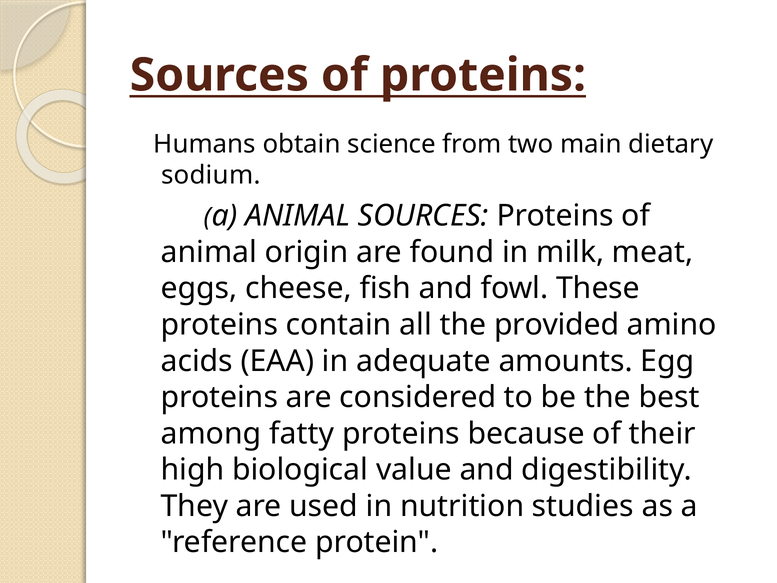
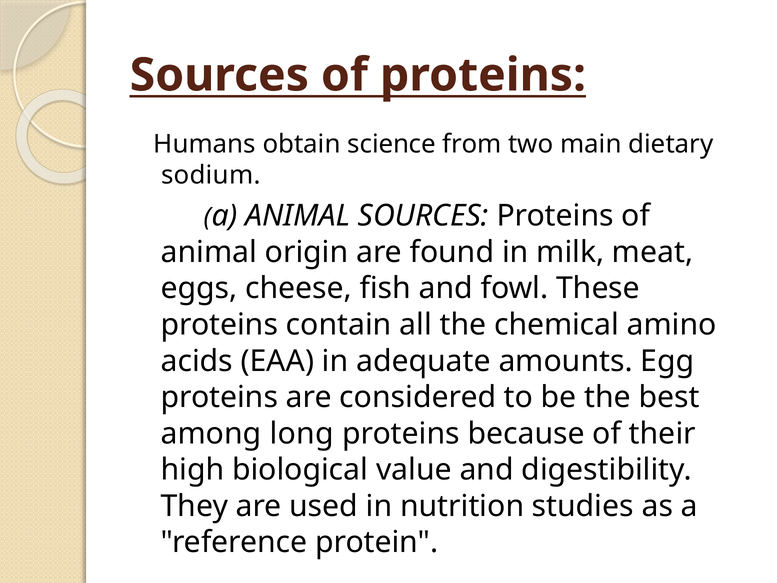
provided: provided -> chemical
fatty: fatty -> long
